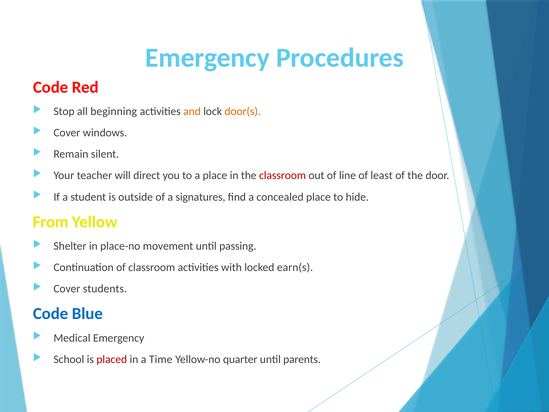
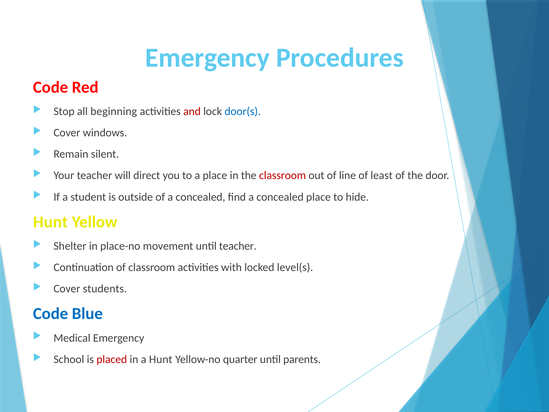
and colour: orange -> red
door(s colour: orange -> blue
of a signatures: signatures -> concealed
From at (51, 222): From -> Hunt
until passing: passing -> teacher
earn(s: earn(s -> level(s
a Time: Time -> Hunt
